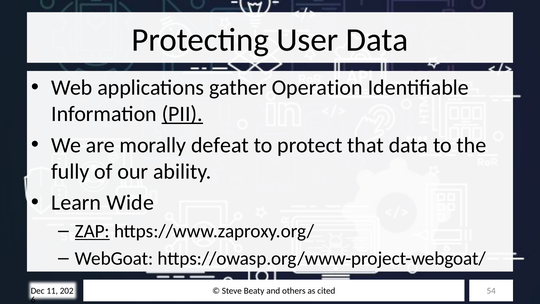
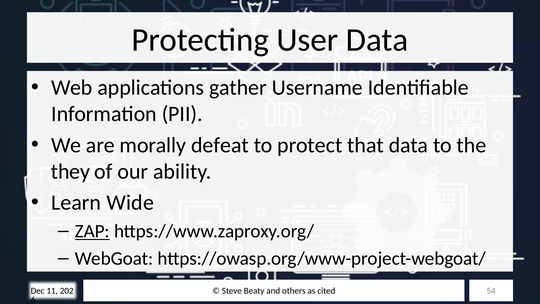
Operation: Operation -> Username
PII underline: present -> none
fully: fully -> they
